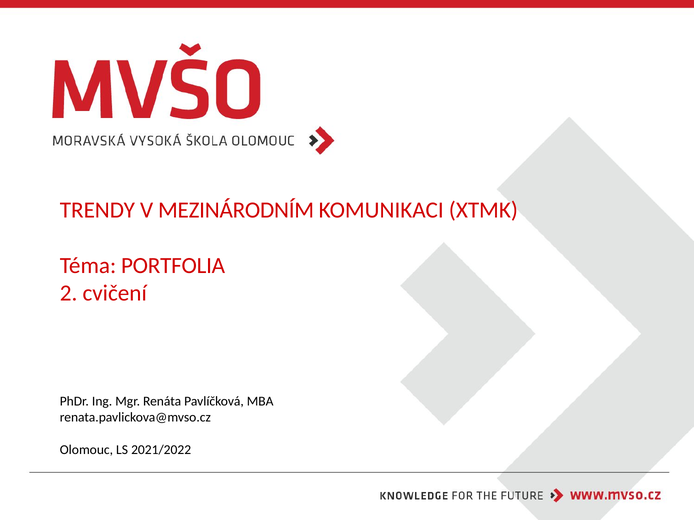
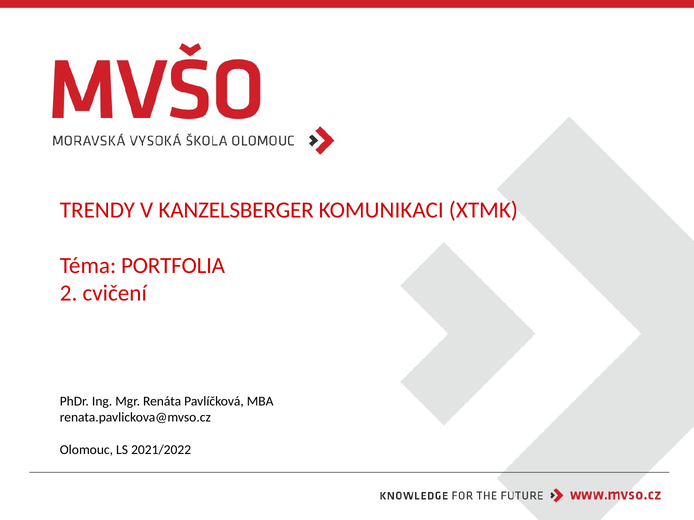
MEZINÁRODNÍM: MEZINÁRODNÍM -> KANZELSBERGER
